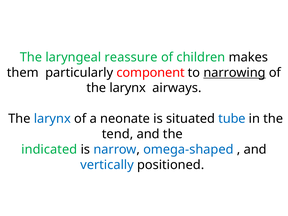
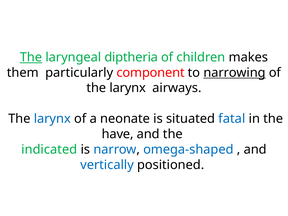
The at (31, 57) underline: none -> present
reassure: reassure -> diptheria
tube: tube -> fatal
tend: tend -> have
